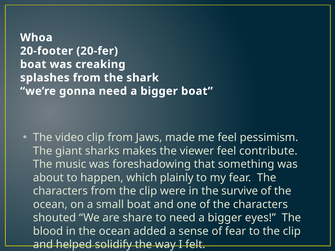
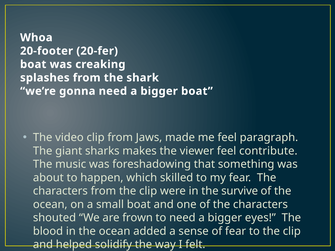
pessimism: pessimism -> paragraph
plainly: plainly -> skilled
share: share -> frown
